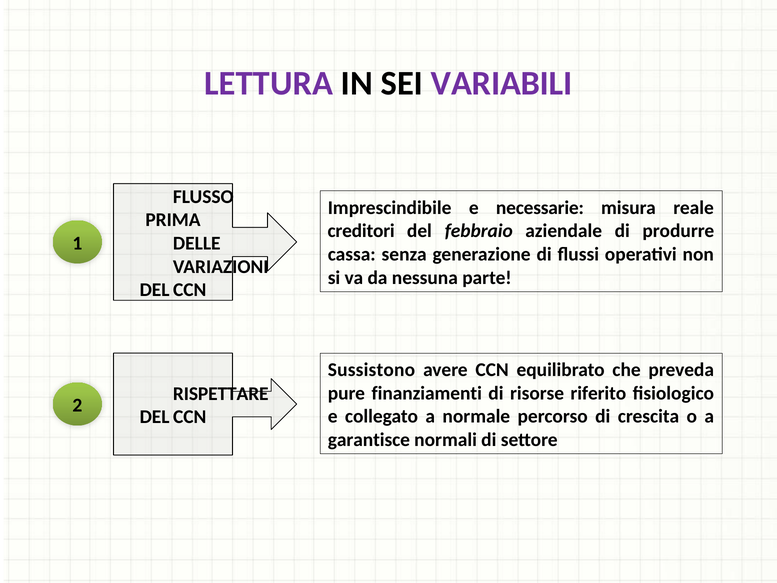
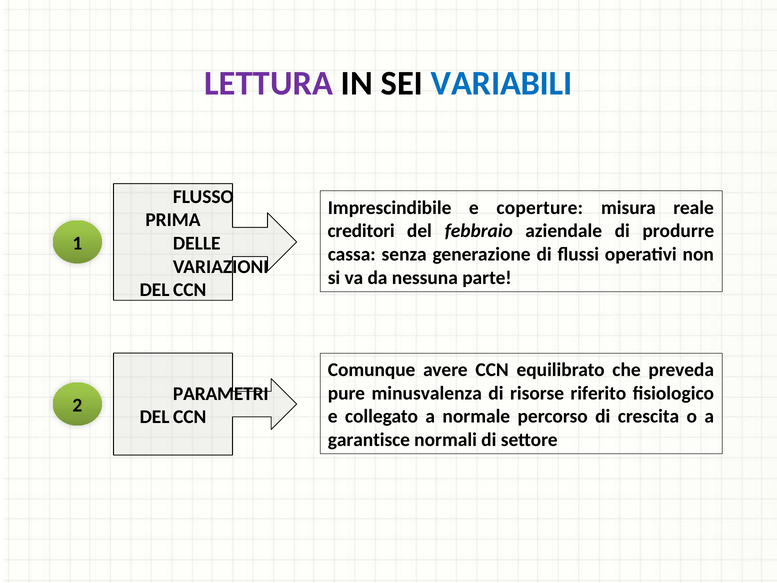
VARIABILI colour: purple -> blue
necessarie: necessarie -> coperture
Sussistono: Sussistono -> Comunque
finanziamenti: finanziamenti -> minusvalenza
RISPETTARE: RISPETTARE -> PARAMETRI
